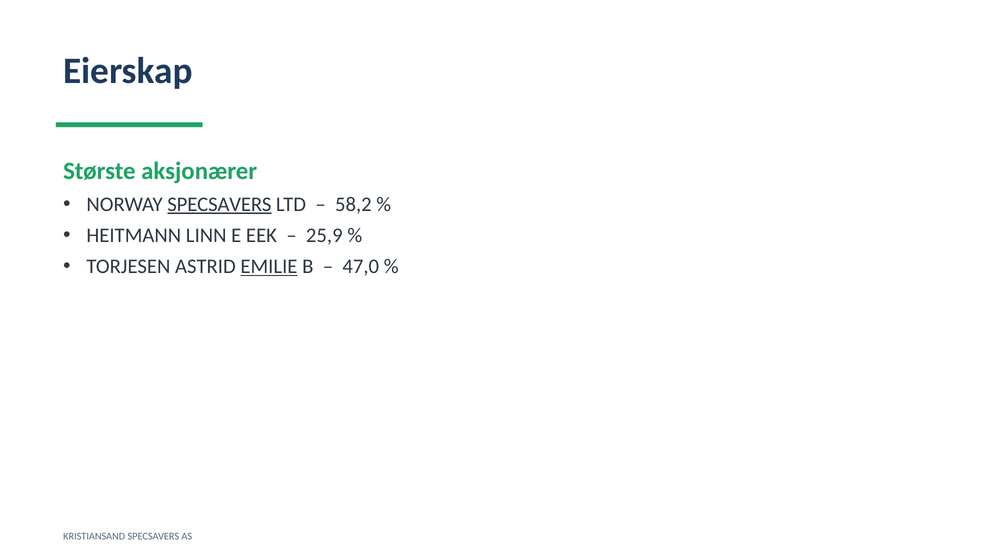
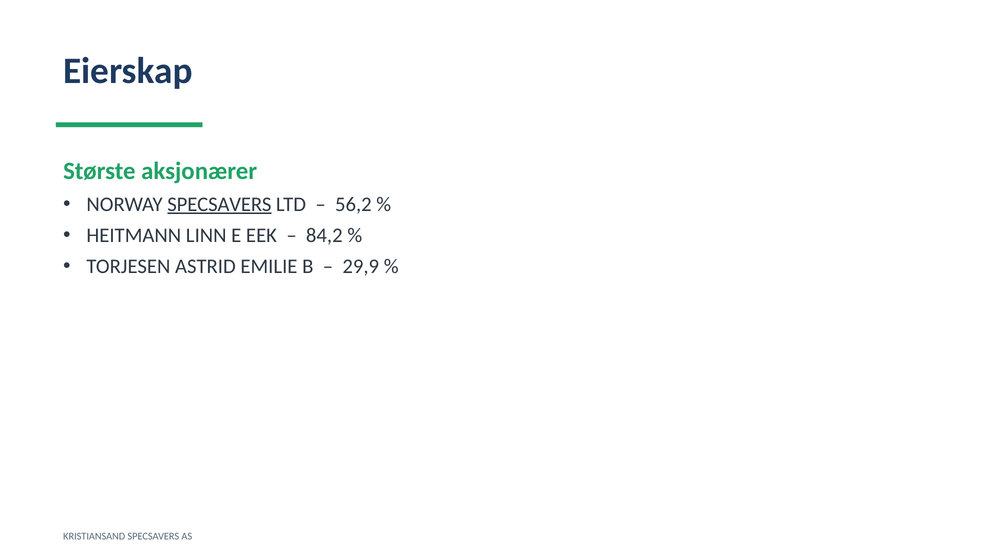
58,2: 58,2 -> 56,2
25,9: 25,9 -> 84,2
EMILIE underline: present -> none
47,0: 47,0 -> 29,9
